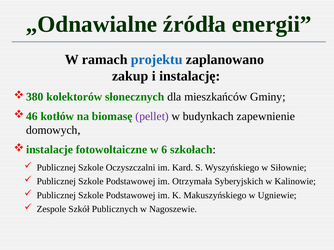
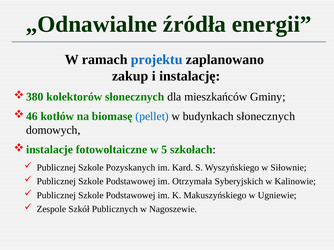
pellet colour: purple -> blue
budynkach zapewnienie: zapewnienie -> słonecznych
6: 6 -> 5
Oczyszczalni: Oczyszczalni -> Pozyskanych
